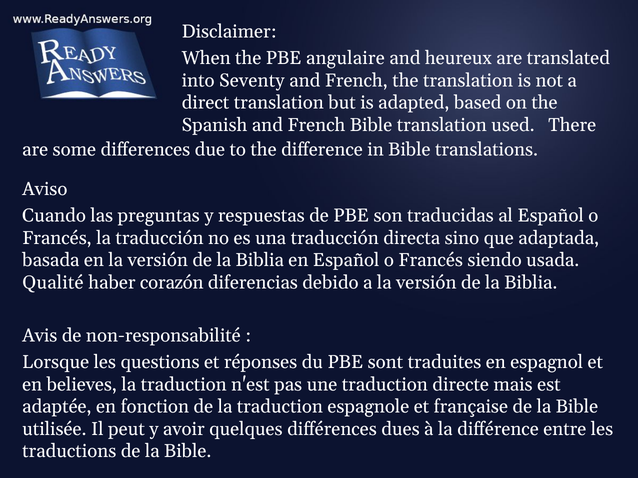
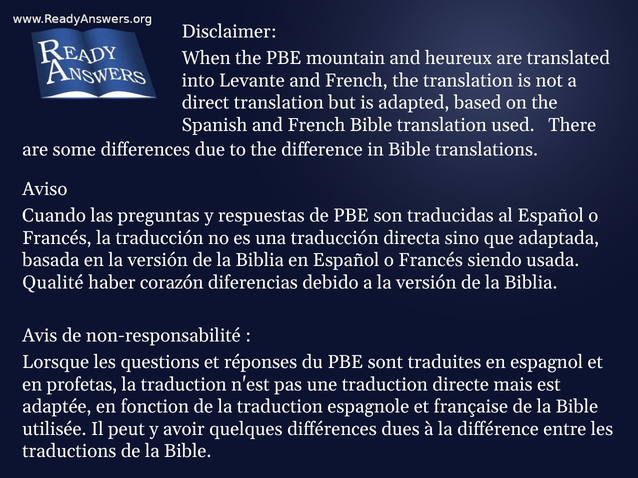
angulaire: angulaire -> mountain
Seventy: Seventy -> Levante
believes: believes -> profetas
